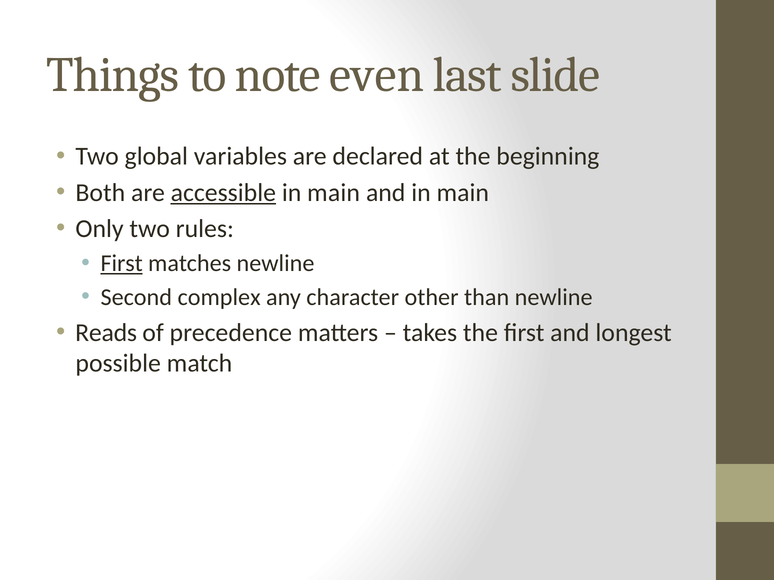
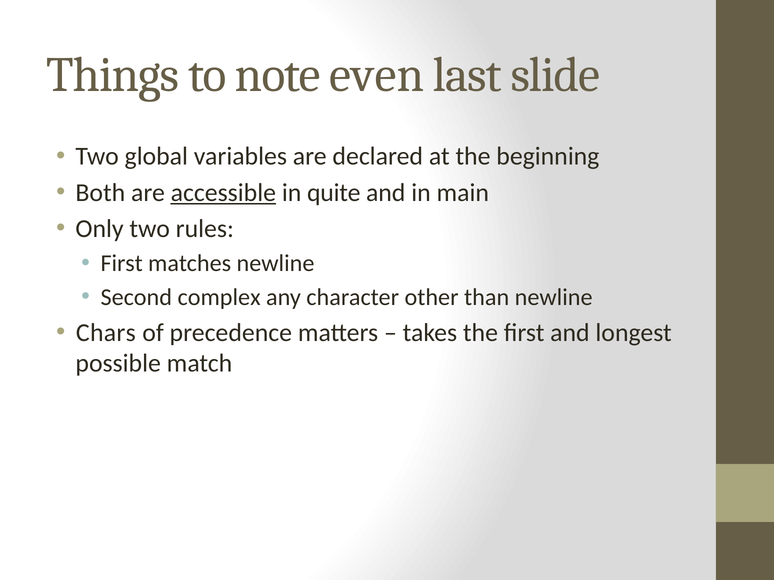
main at (334, 193): main -> quite
First at (122, 264) underline: present -> none
Reads: Reads -> Chars
